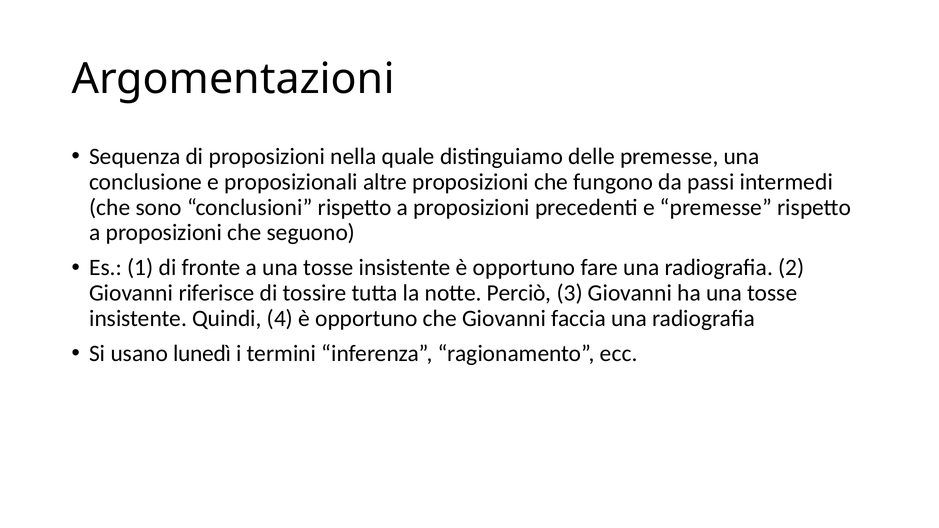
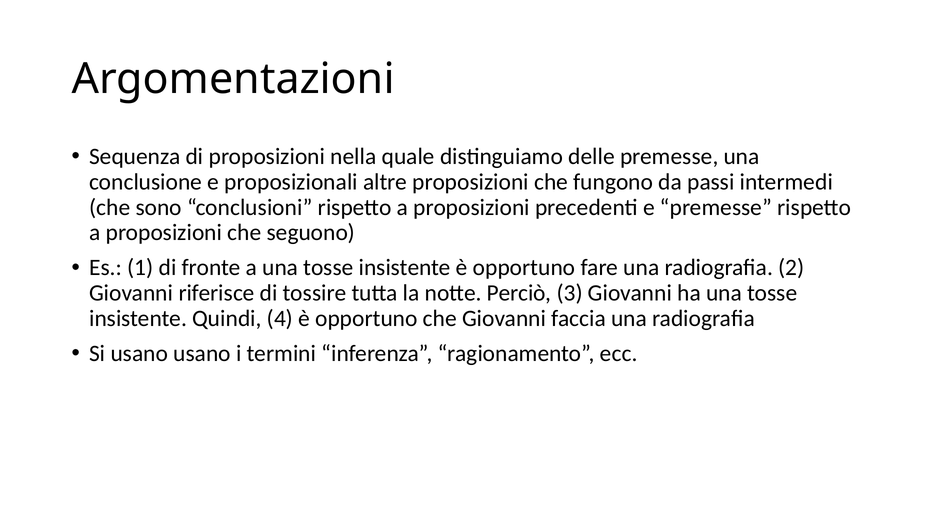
usano lunedì: lunedì -> usano
